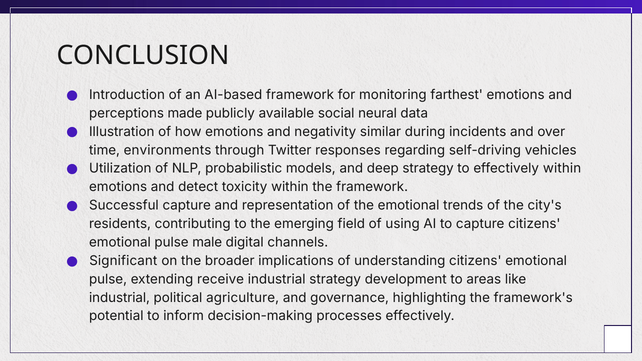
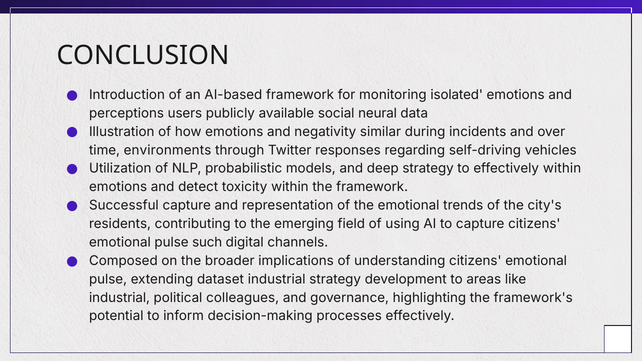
farthest: farthest -> isolated
made: made -> users
male: male -> such
Significant: Significant -> Composed
receive: receive -> dataset
agriculture: agriculture -> colleagues
